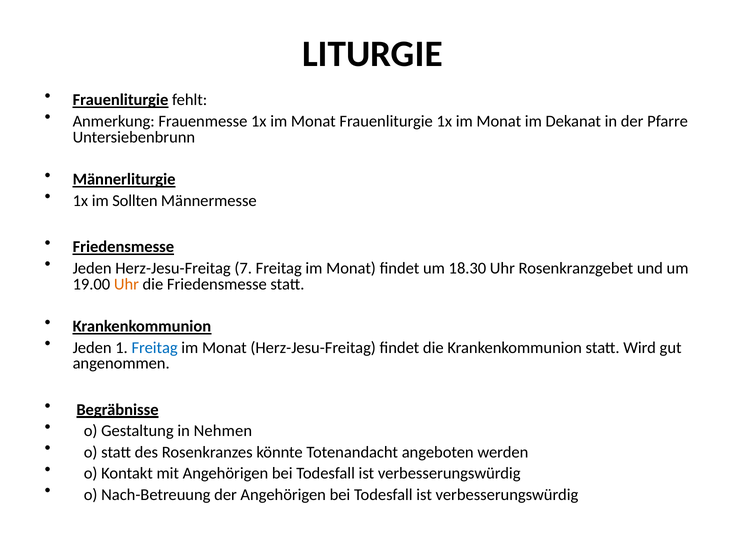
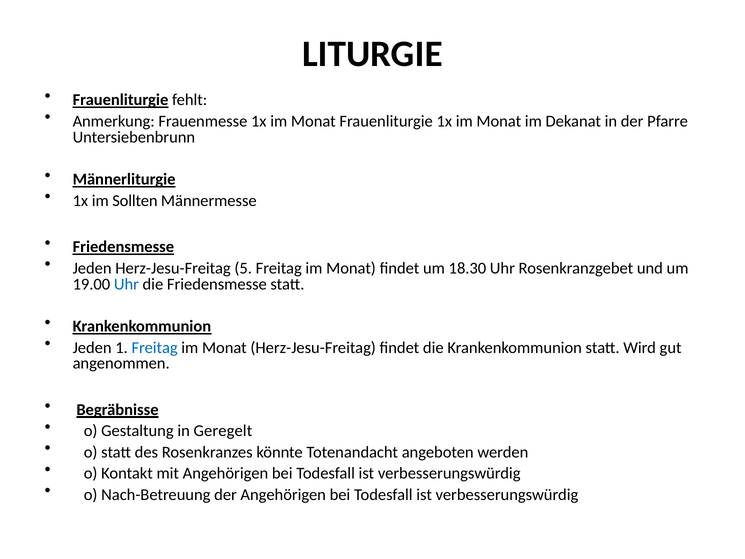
7: 7 -> 5
Uhr at (126, 284) colour: orange -> blue
Nehmen: Nehmen -> Geregelt
